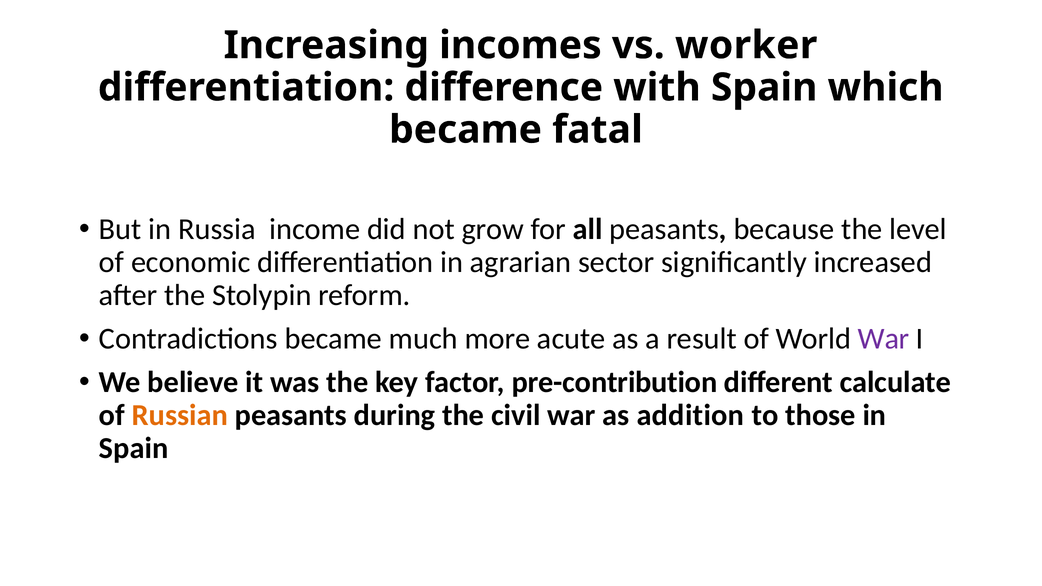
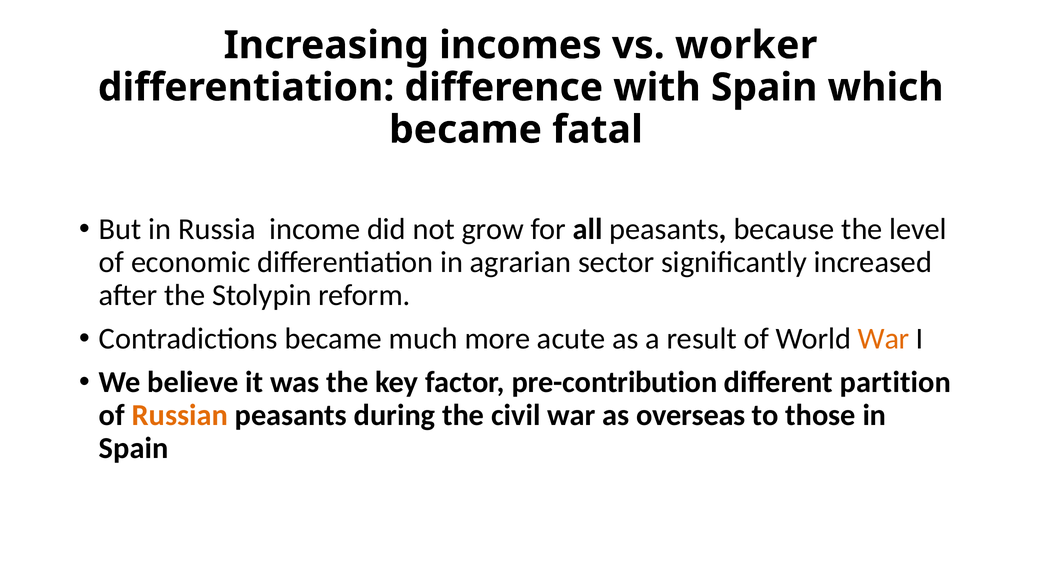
War at (884, 339) colour: purple -> orange
calculate: calculate -> partition
addition: addition -> overseas
